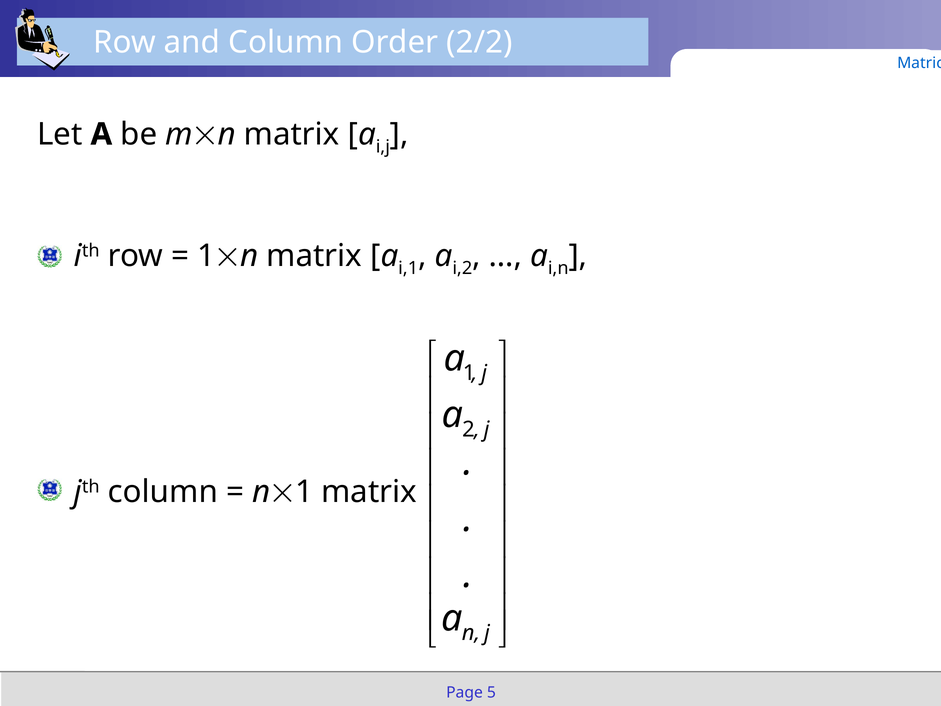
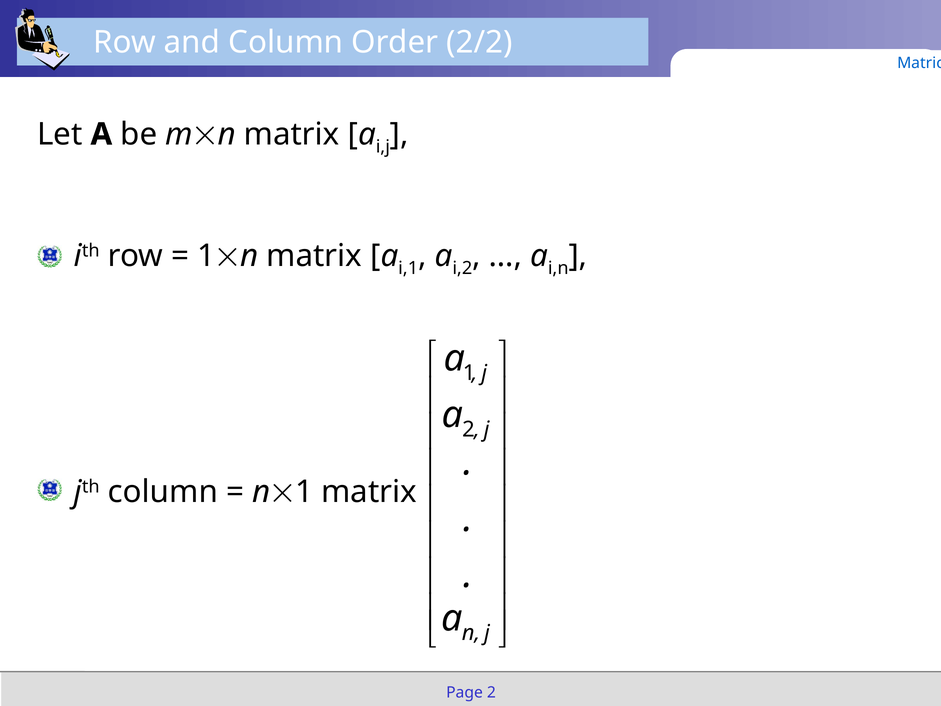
Page 5: 5 -> 2
